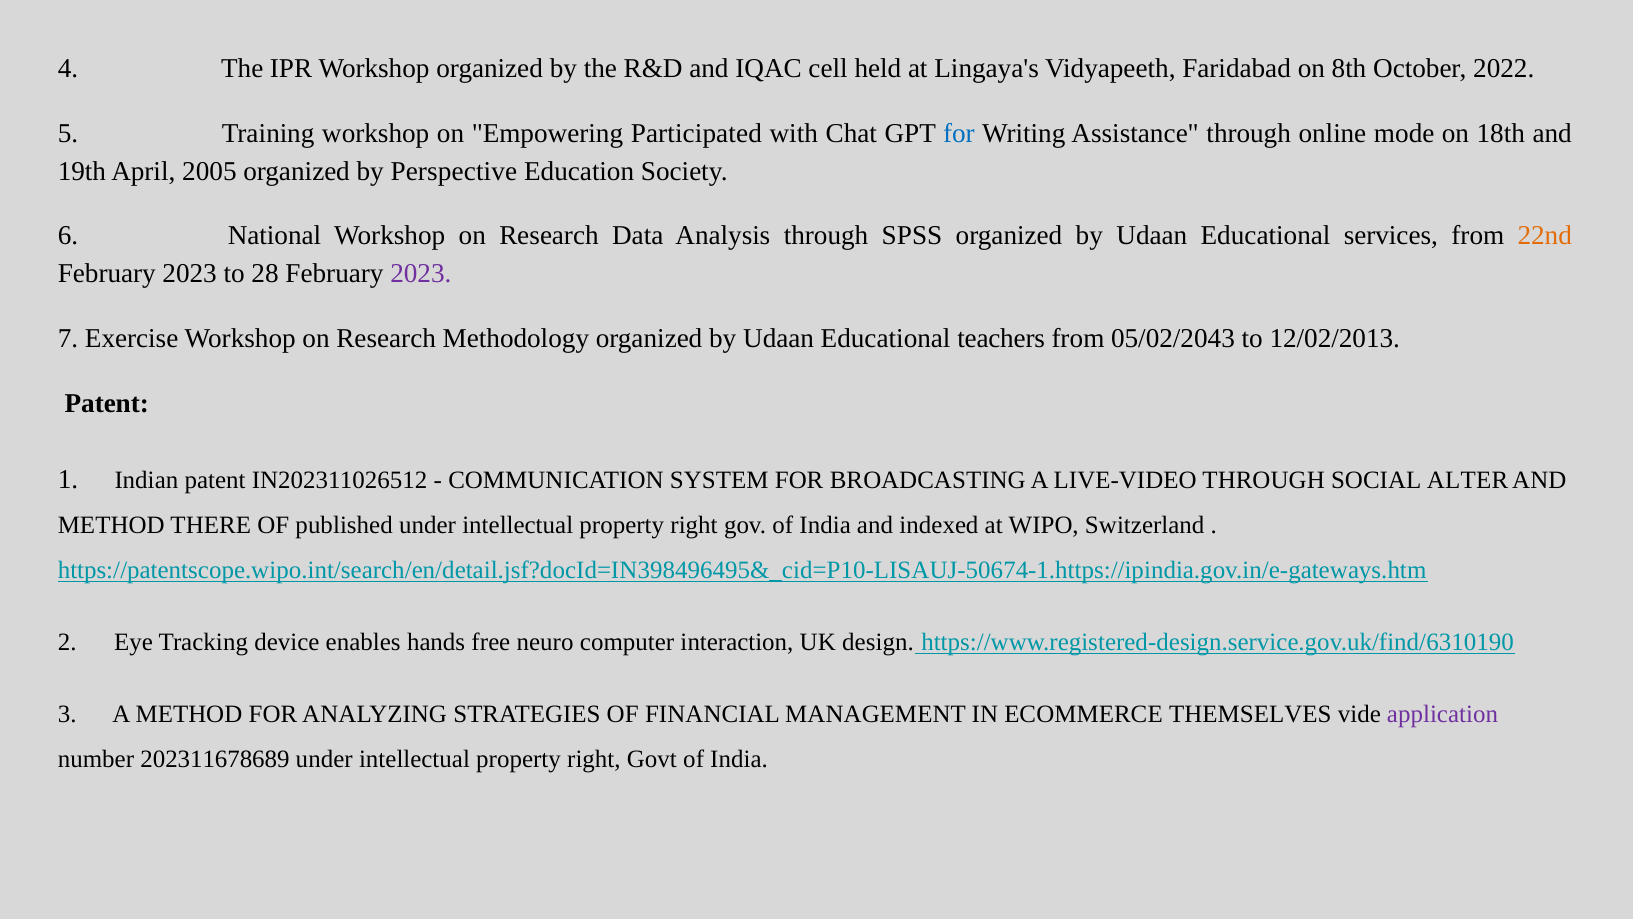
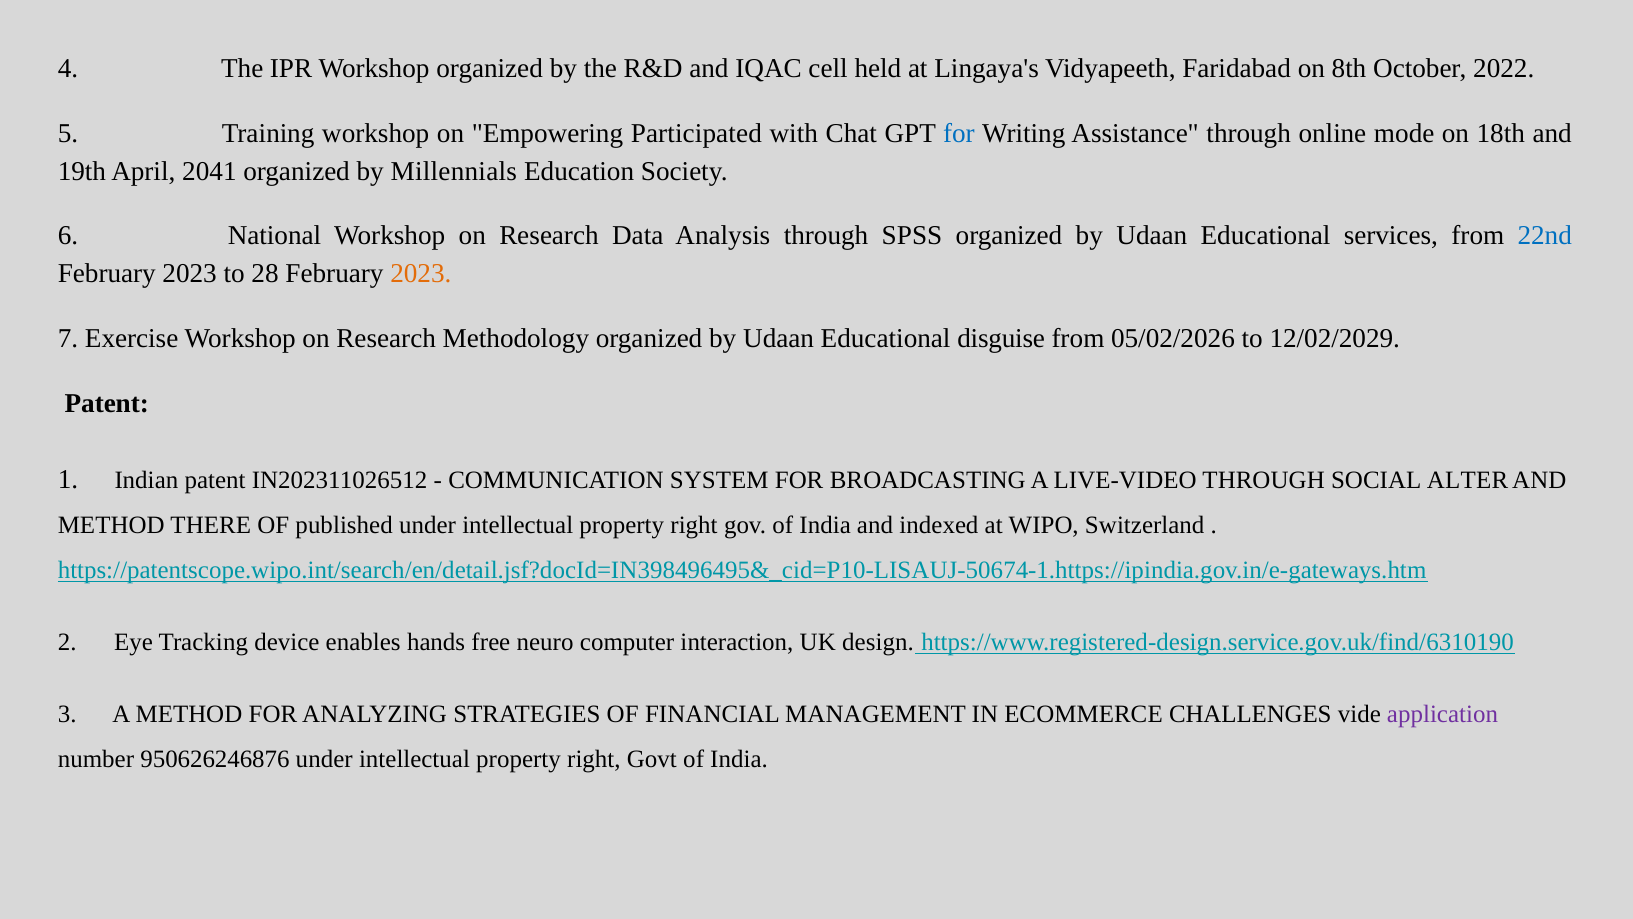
2005: 2005 -> 2041
Perspective: Perspective -> Millennials
22nd colour: orange -> blue
2023 at (421, 273) colour: purple -> orange
teachers: teachers -> disguise
05/02/2043: 05/02/2043 -> 05/02/2026
12/02/2013: 12/02/2013 -> 12/02/2029
THEMSELVES: THEMSELVES -> CHALLENGES
202311678689: 202311678689 -> 950626246876
